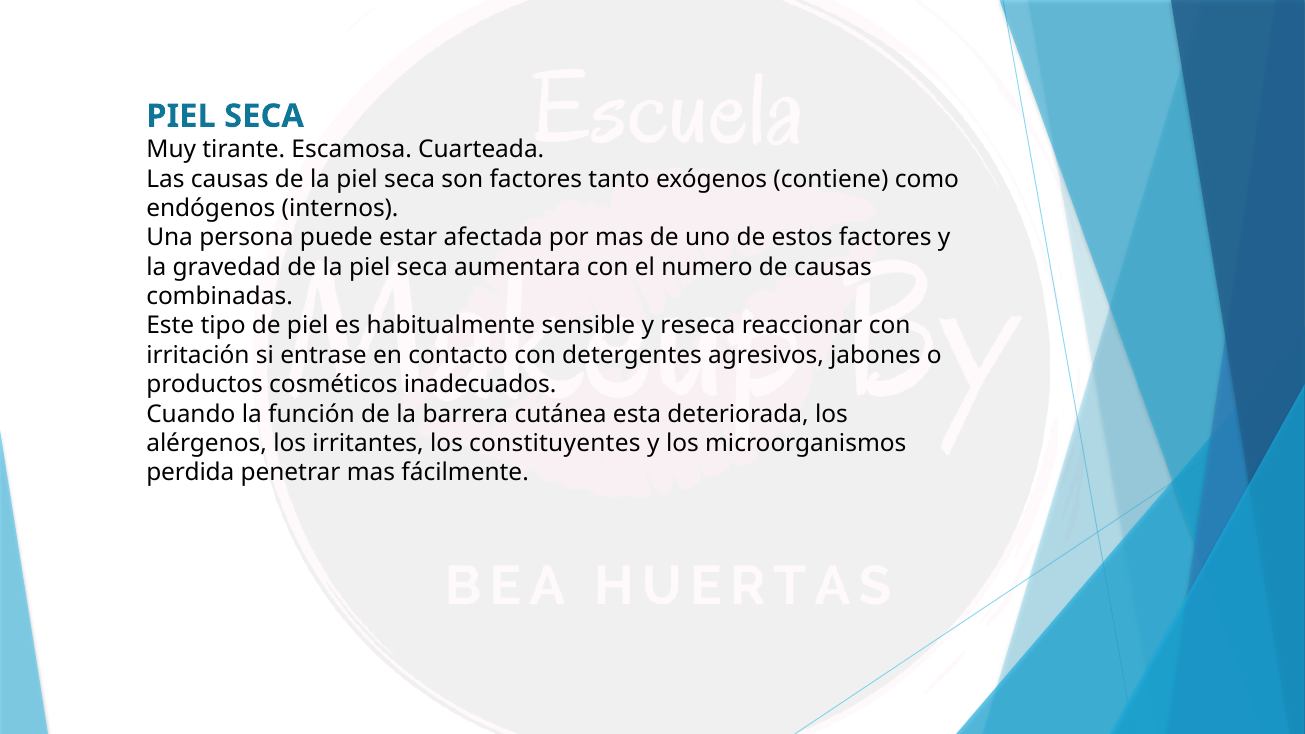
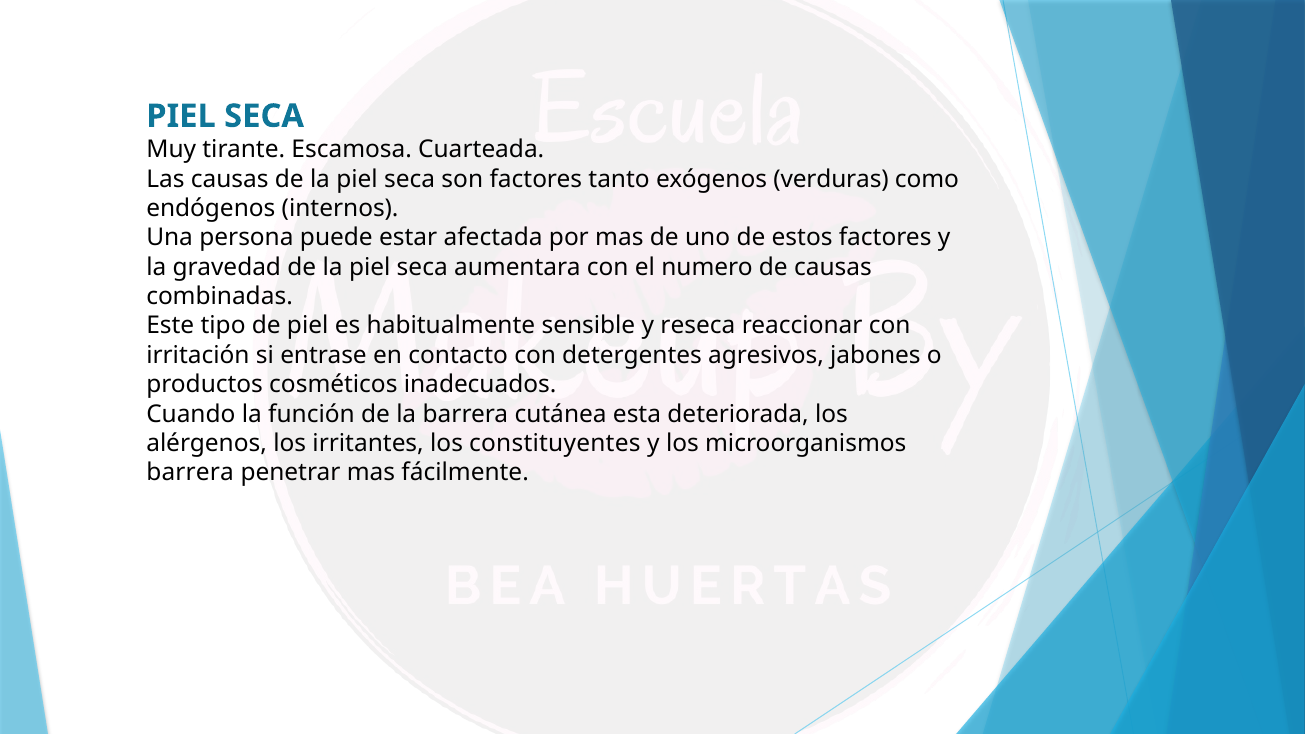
contiene: contiene -> verduras
perdida at (190, 473): perdida -> barrera
